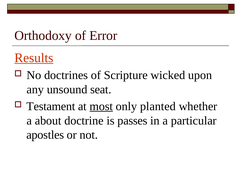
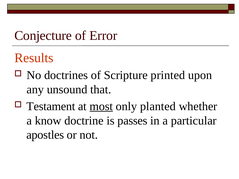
Orthodoxy: Orthodoxy -> Conjecture
Results underline: present -> none
wicked: wicked -> printed
seat: seat -> that
about: about -> know
